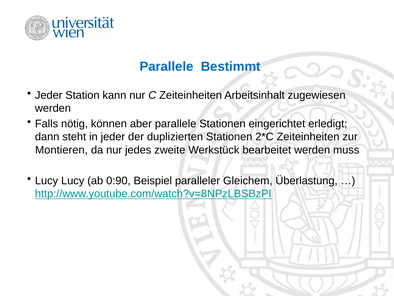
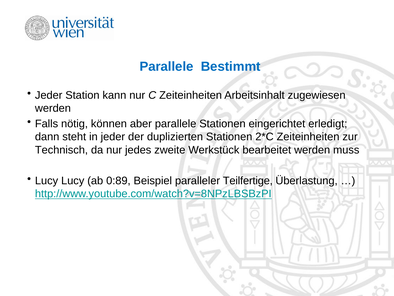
Montieren: Montieren -> Technisch
0:90: 0:90 -> 0:89
Gleichem: Gleichem -> Teilfertige
